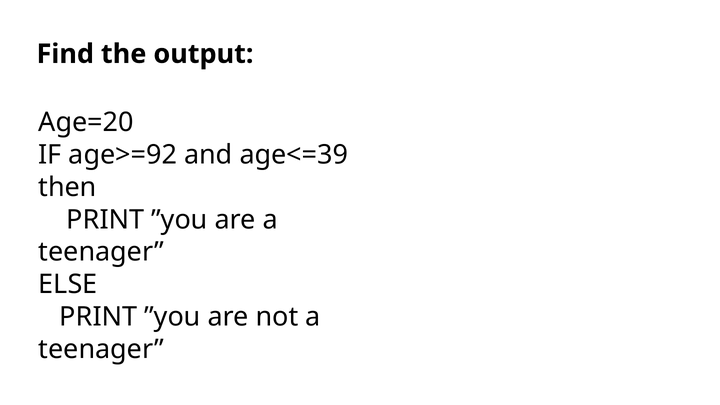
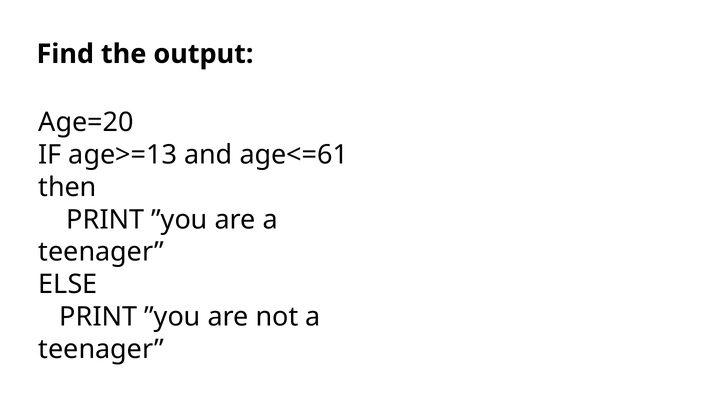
age>=92: age>=92 -> age>=13
age<=39: age<=39 -> age<=61
